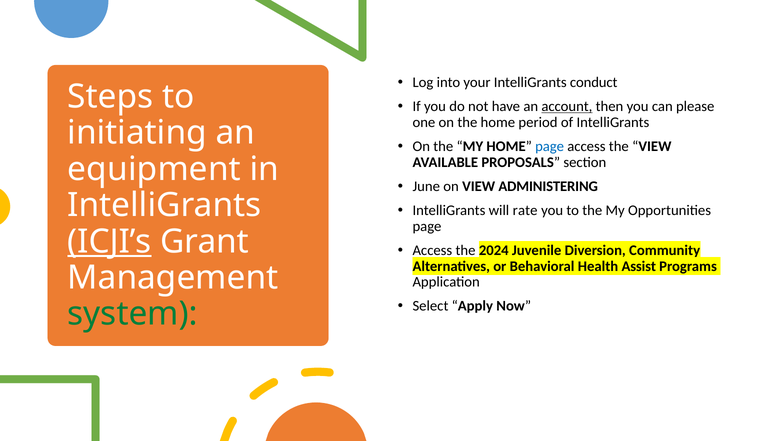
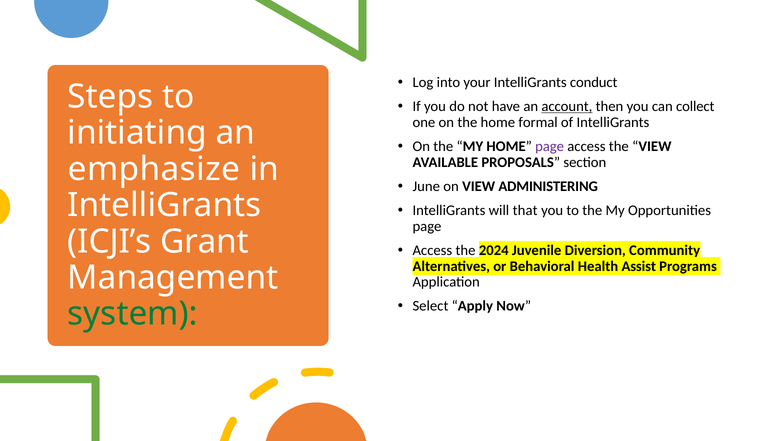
please: please -> collect
period: period -> formal
page at (550, 146) colour: blue -> purple
equipment: equipment -> emphasize
rate: rate -> that
ICJI’s underline: present -> none
